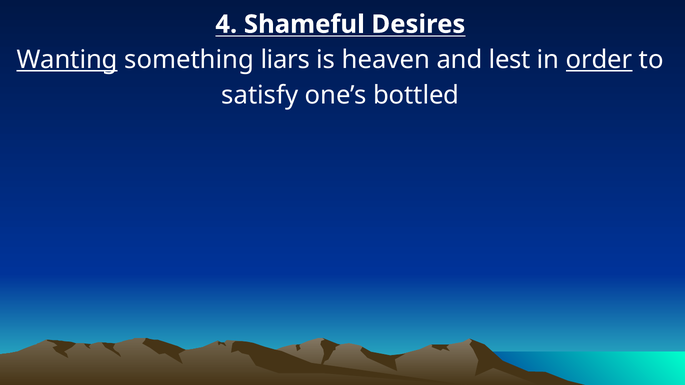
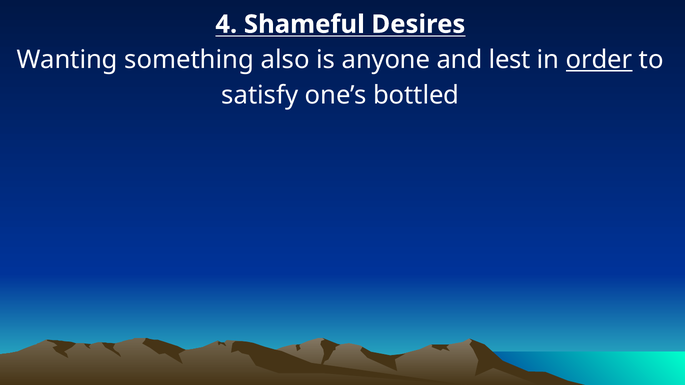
Wanting underline: present -> none
liars: liars -> also
heaven: heaven -> anyone
